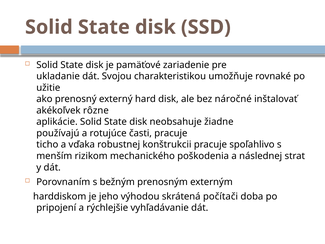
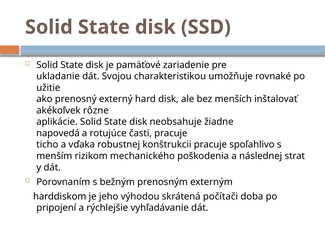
náročné: náročné -> menších
používajú: používajú -> napovedá
